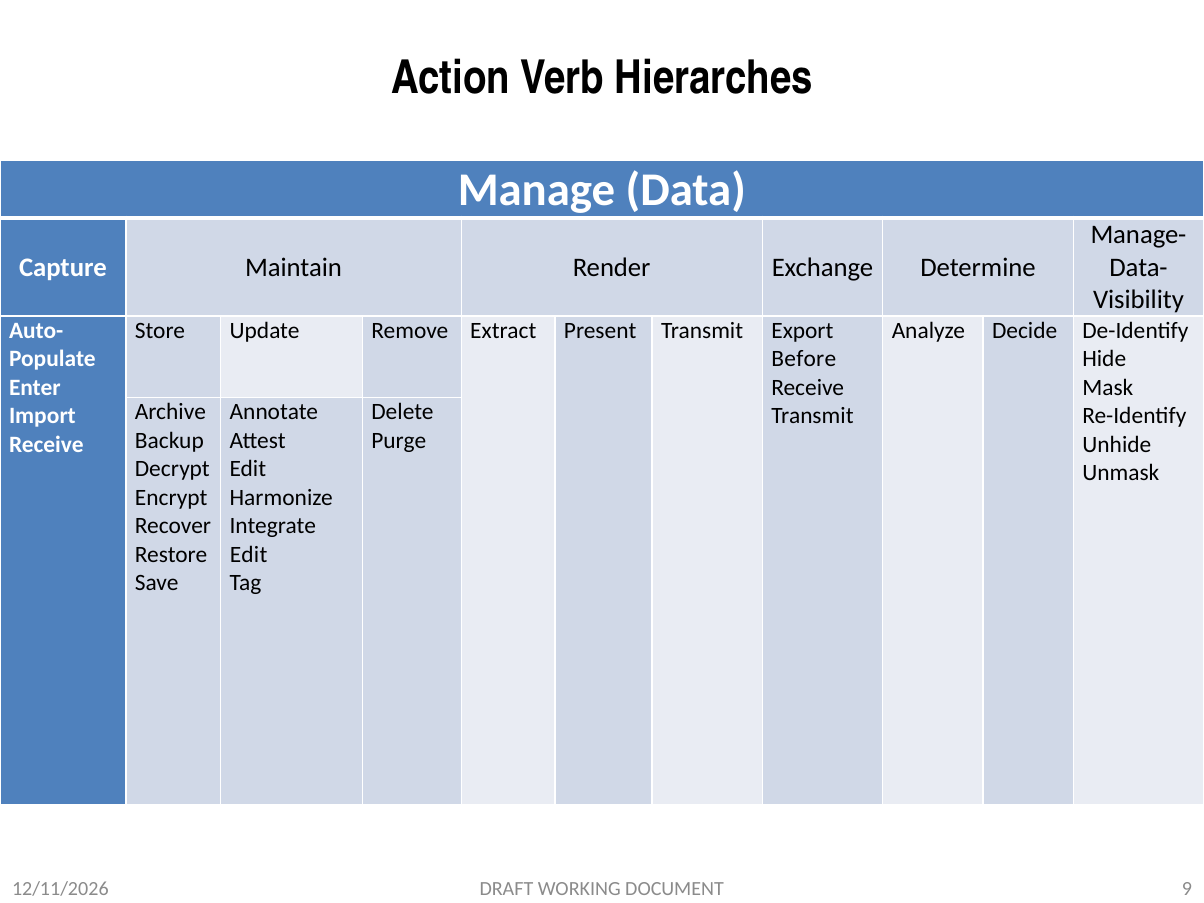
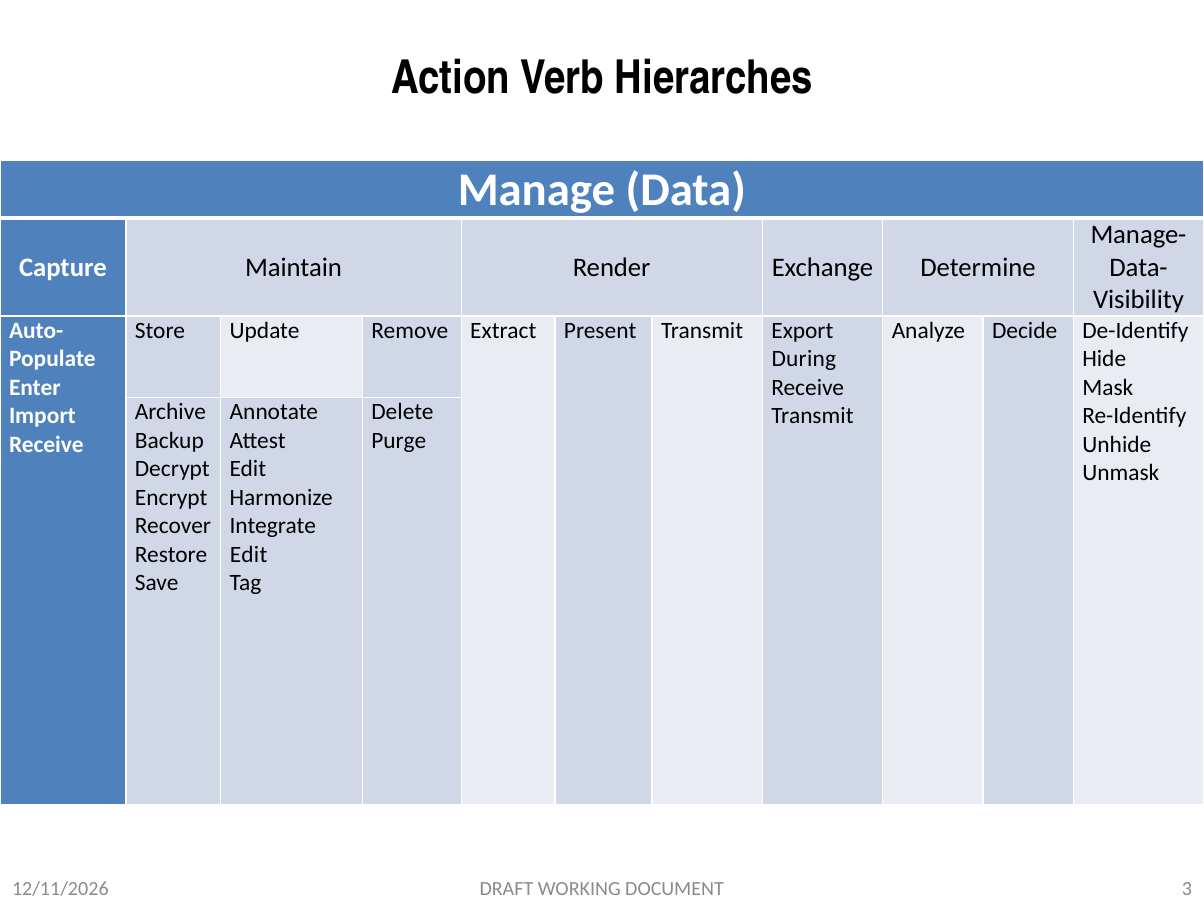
Before: Before -> During
9: 9 -> 3
